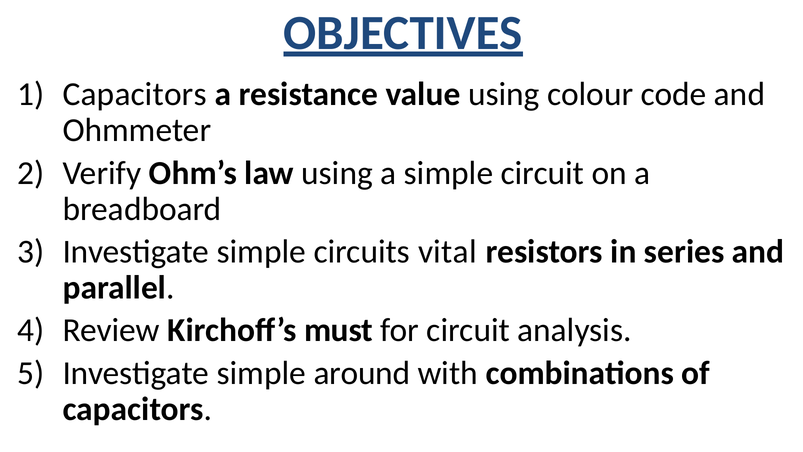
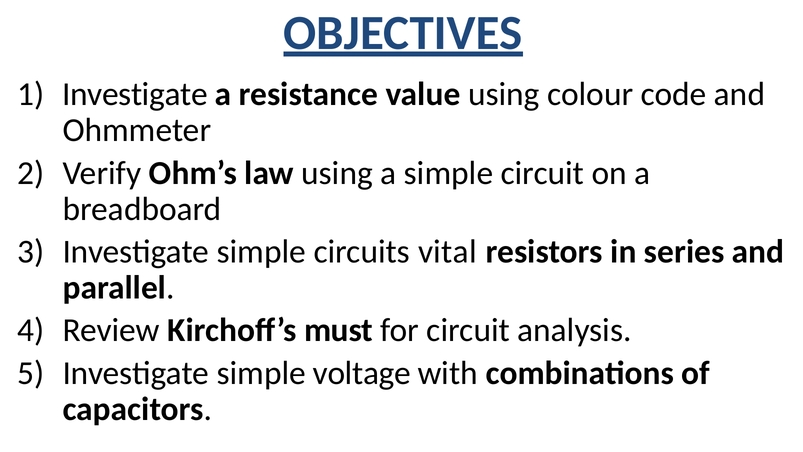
Capacitors at (135, 94): Capacitors -> Investigate
around: around -> voltage
